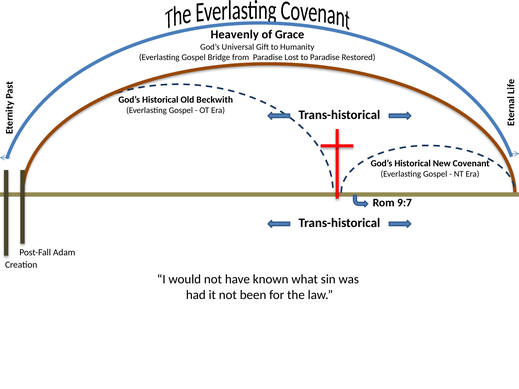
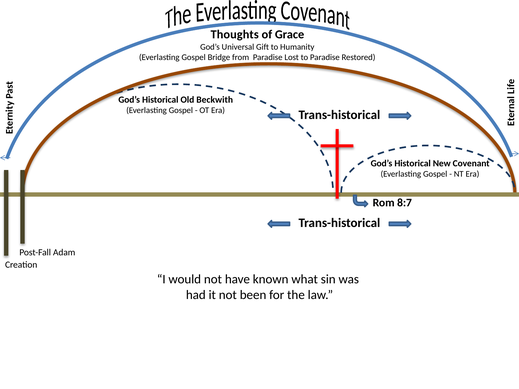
Heavenly: Heavenly -> Thoughts
9:7: 9:7 -> 8:7
